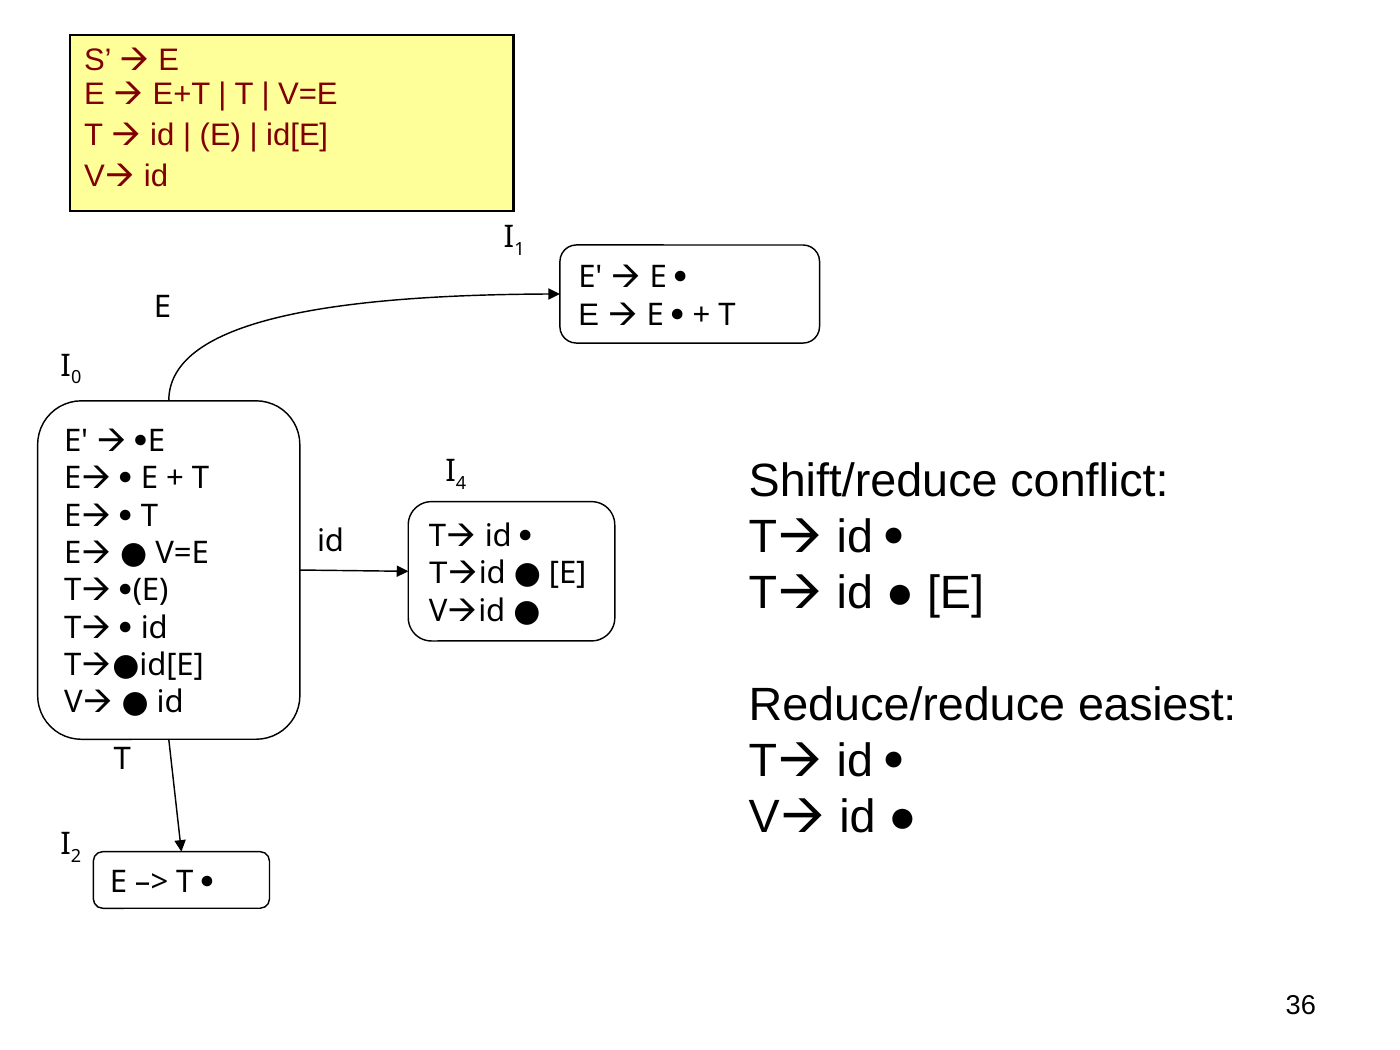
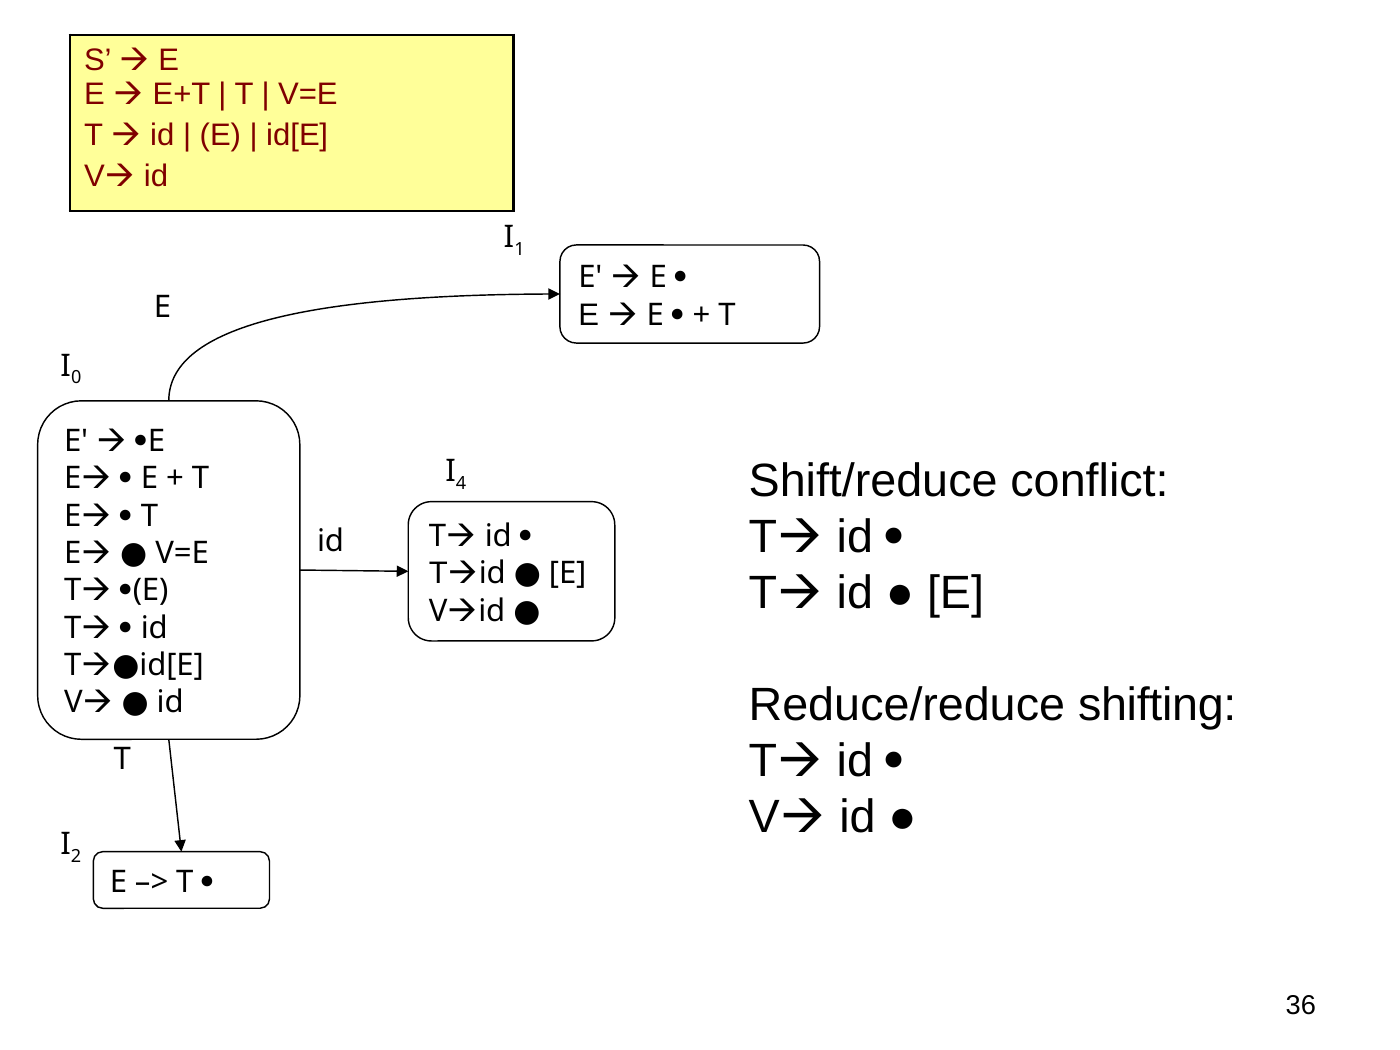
easiest: easiest -> shifting
